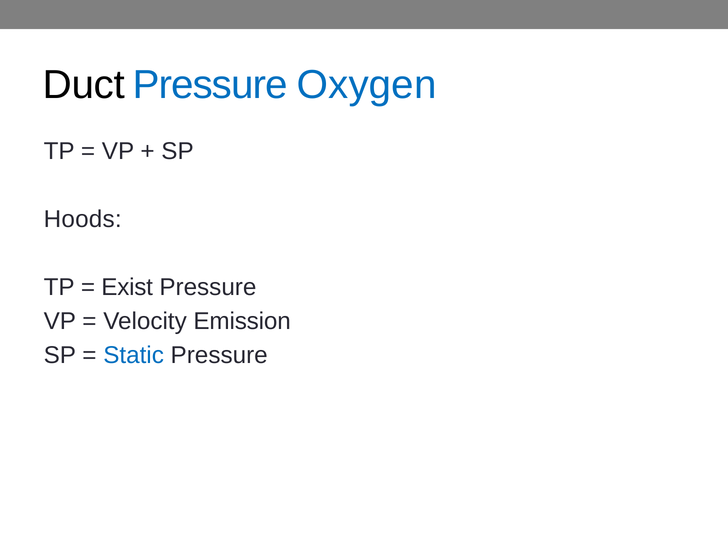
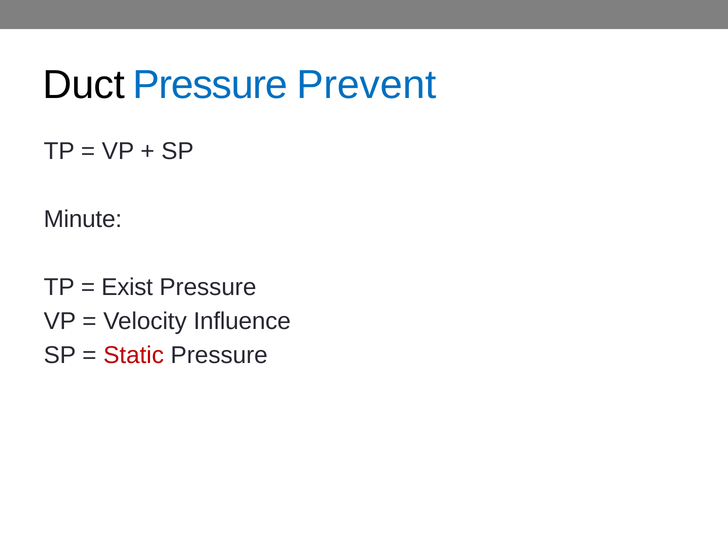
Oxygen: Oxygen -> Prevent
Hoods: Hoods -> Minute
Emission: Emission -> Influence
Static colour: blue -> red
